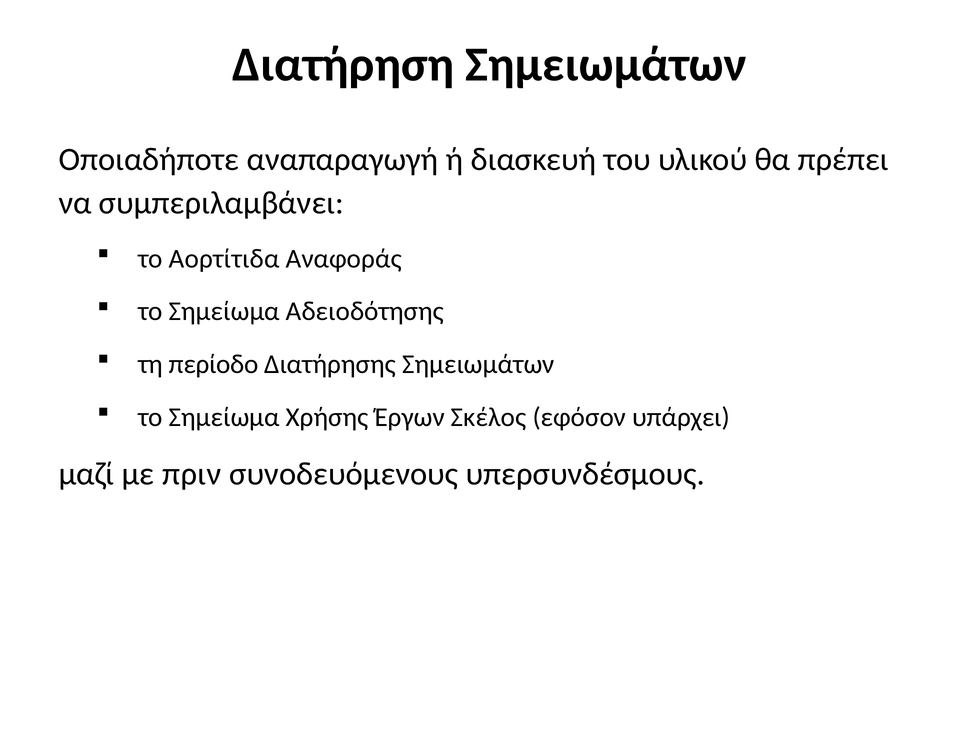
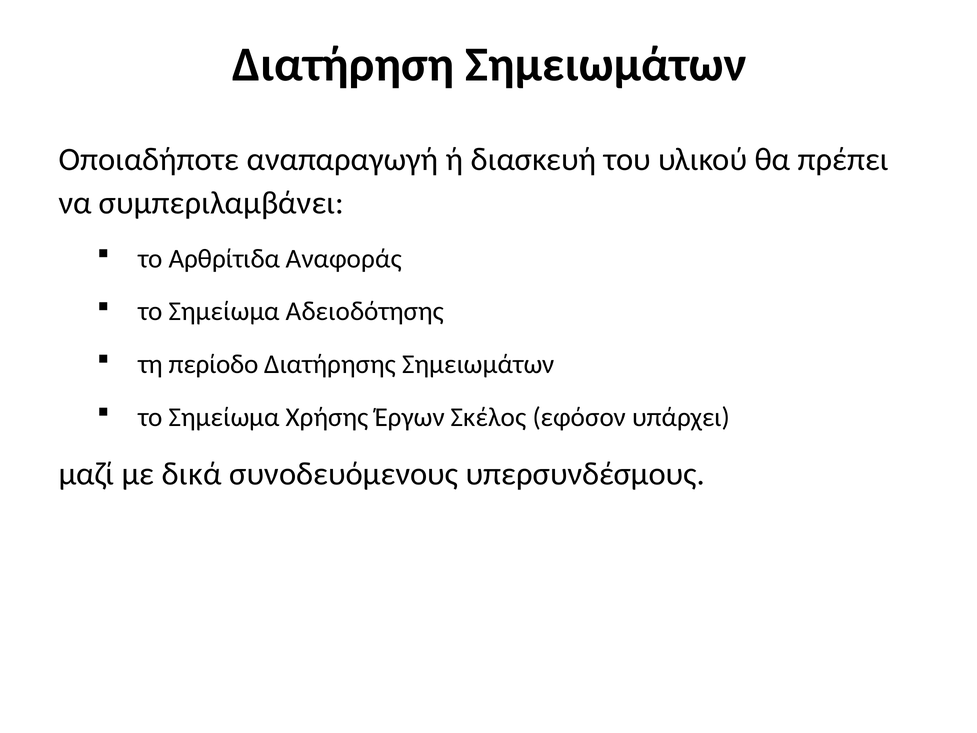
Αορτίτιδα: Αορτίτιδα -> Αρθρίτιδα
πριν: πριν -> δικά
